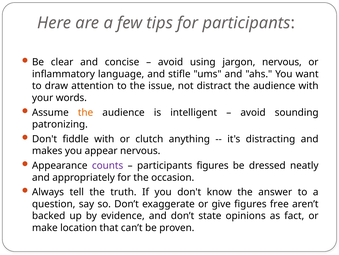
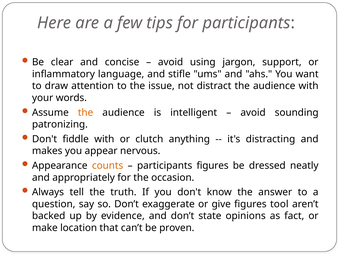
jargon nervous: nervous -> support
counts colour: purple -> orange
free: free -> tool
